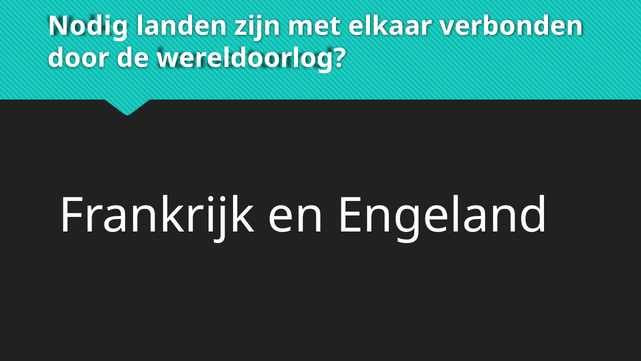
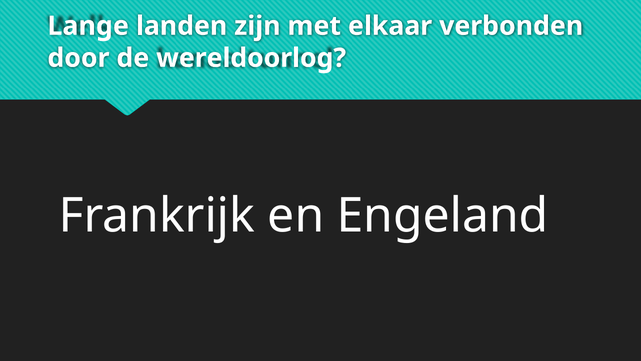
Nodig: Nodig -> Lange
